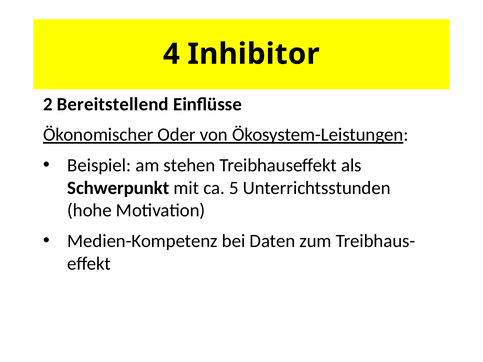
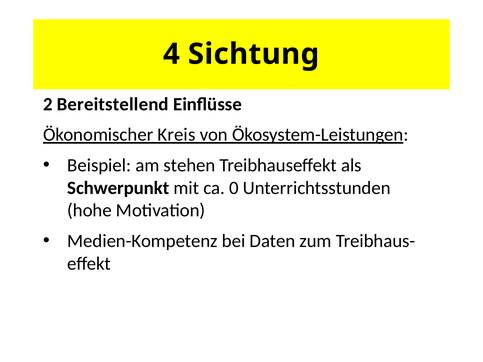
Inhibitor: Inhibitor -> Sichtung
Oder: Oder -> Kreis
5: 5 -> 0
